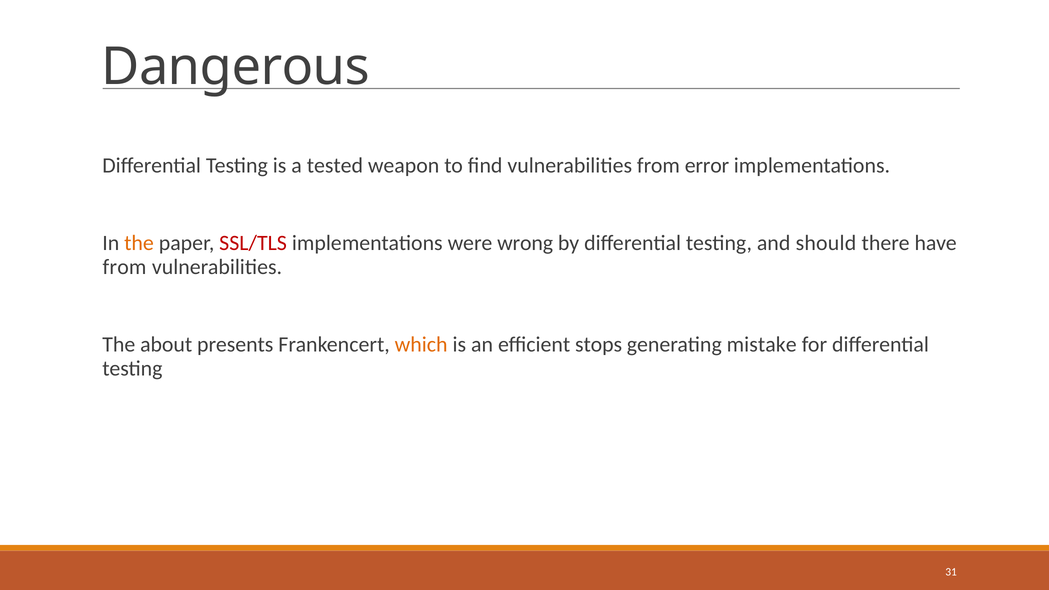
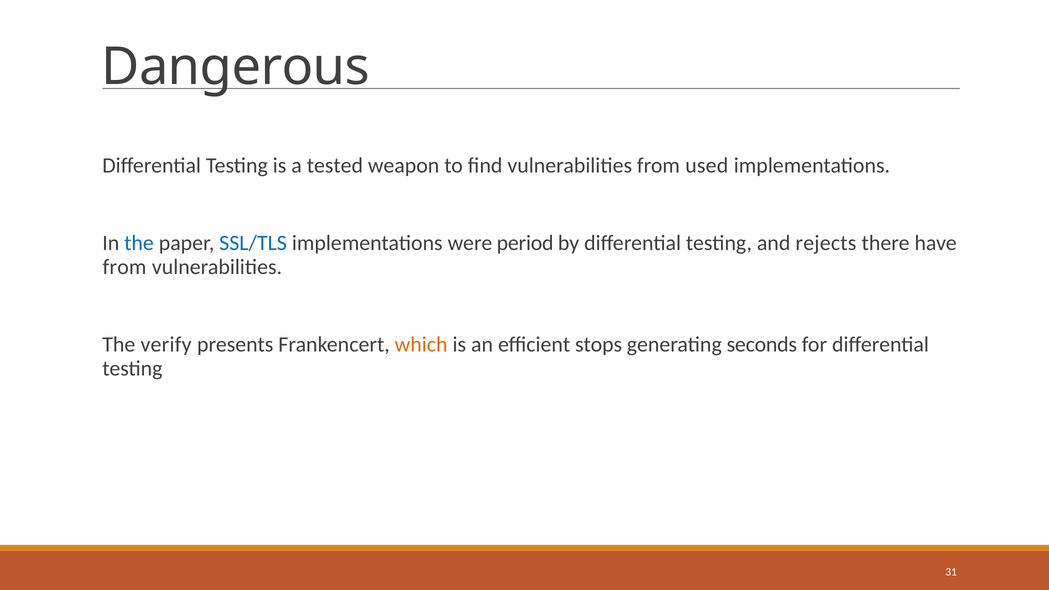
error: error -> used
the at (139, 243) colour: orange -> blue
SSL/TLS colour: red -> blue
wrong: wrong -> period
should: should -> rejects
about: about -> verify
mistake: mistake -> seconds
